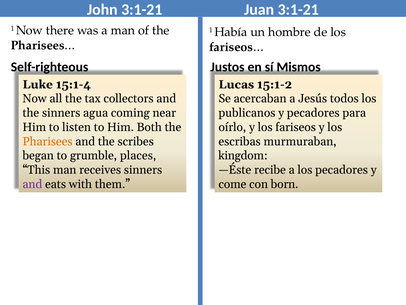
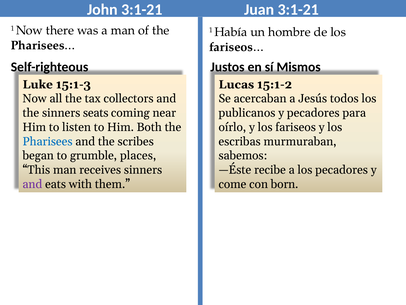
15:1-4: 15:1-4 -> 15:1-3
agua: agua -> seats
Pharisees colour: orange -> blue
kingdom: kingdom -> sabemos
